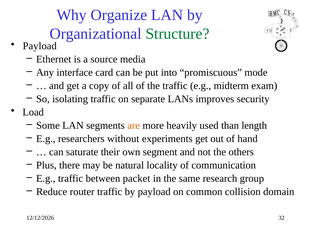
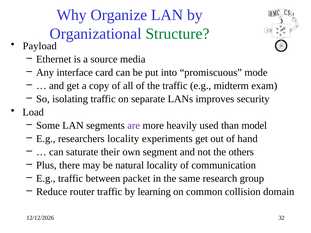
are colour: orange -> purple
length: length -> model
researchers without: without -> locality
by payload: payload -> learning
